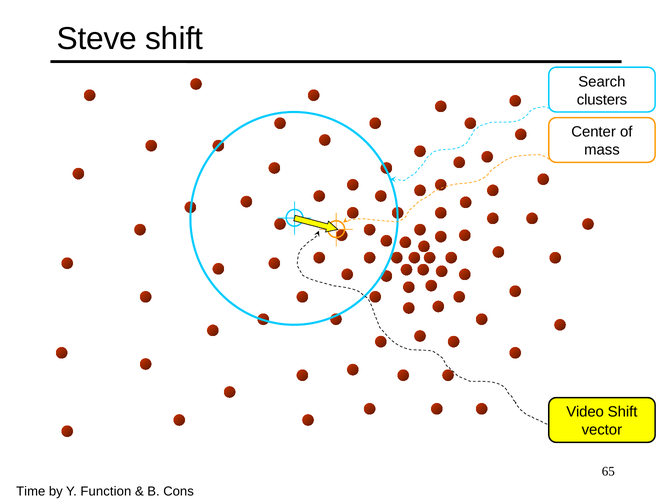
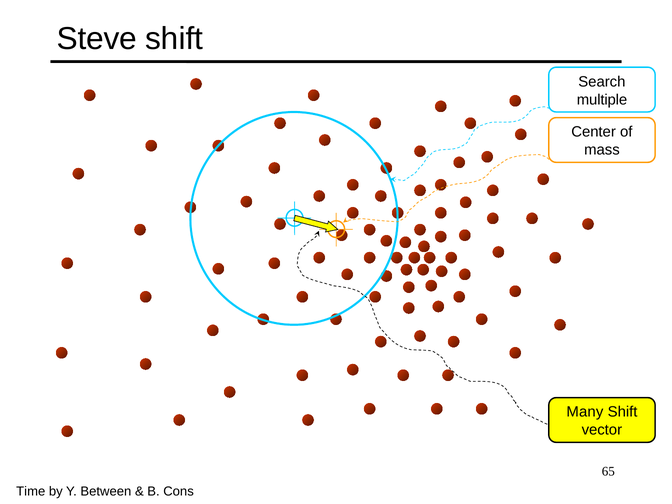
clusters: clusters -> multiple
Video: Video -> Many
Function: Function -> Between
